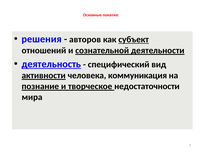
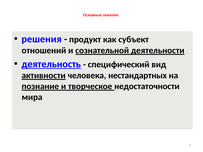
авторов: авторов -> продукт
субъект underline: present -> none
коммуникация: коммуникация -> нестандартных
